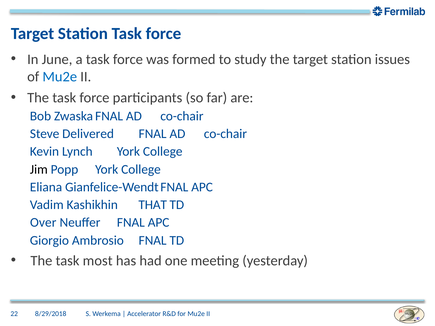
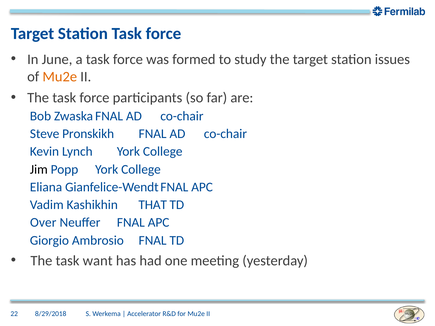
Mu2e at (60, 77) colour: blue -> orange
Delivered: Delivered -> Pronskikh
most: most -> want
